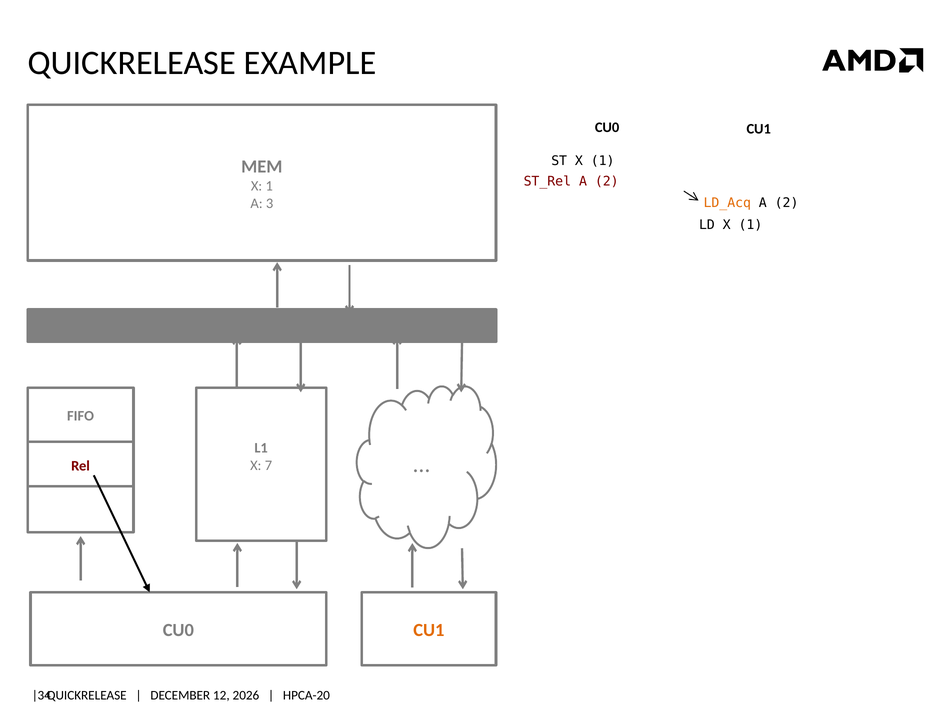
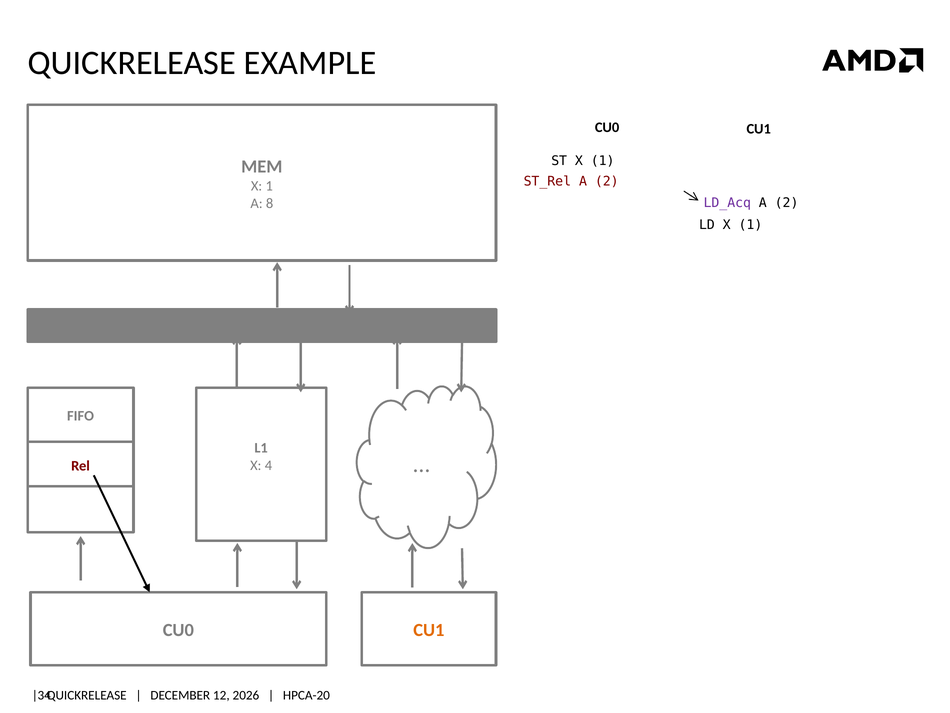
LD_Acq colour: orange -> purple
3: 3 -> 8
7: 7 -> 4
